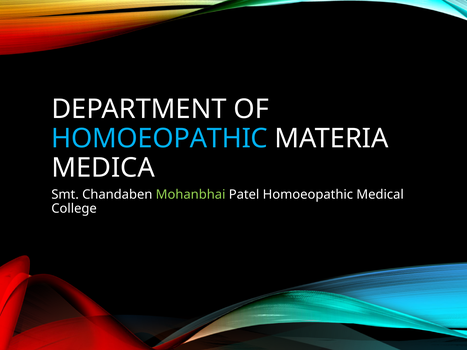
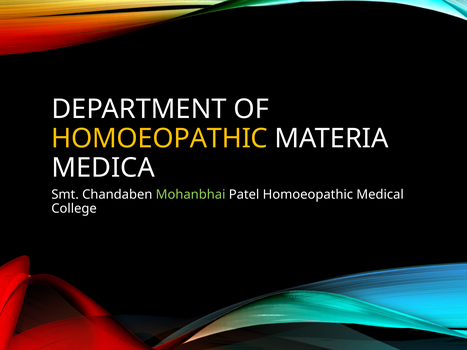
HOMOEOPATHIC at (160, 139) colour: light blue -> yellow
